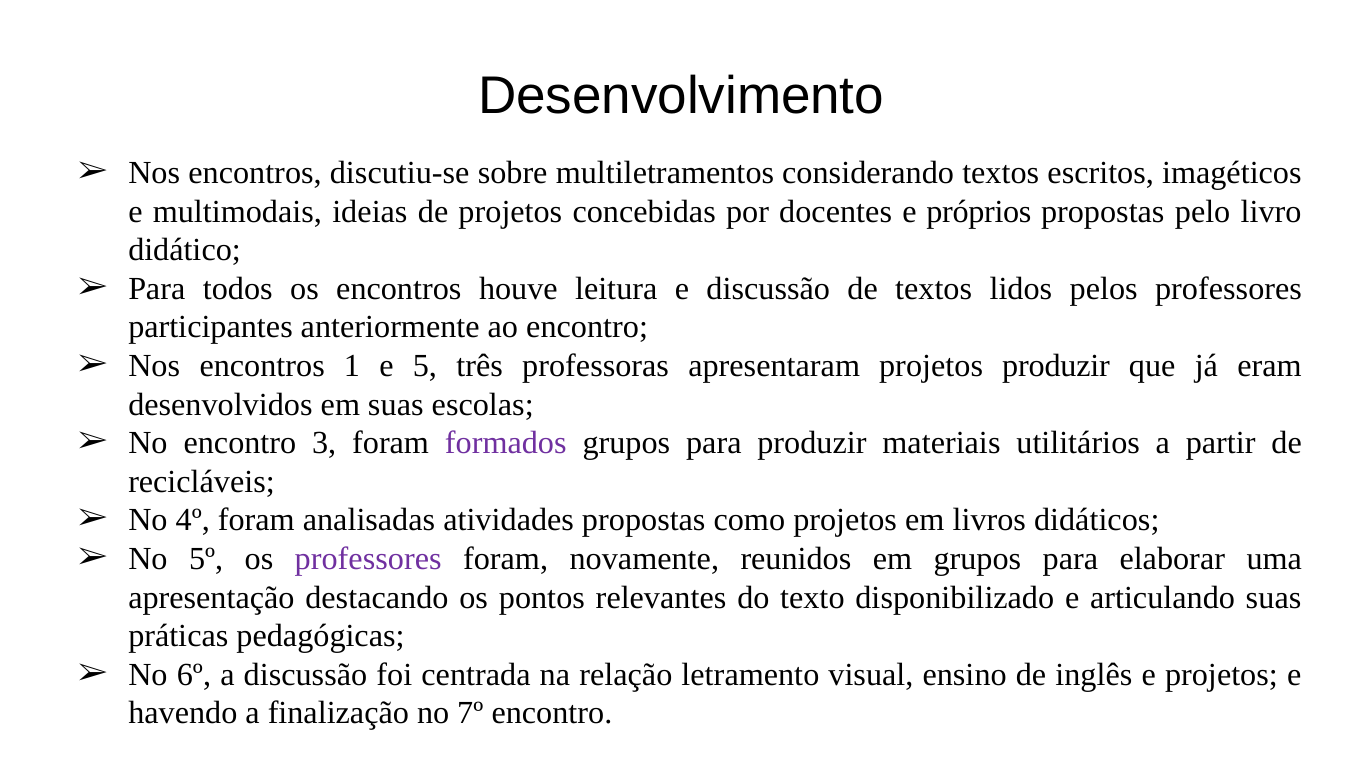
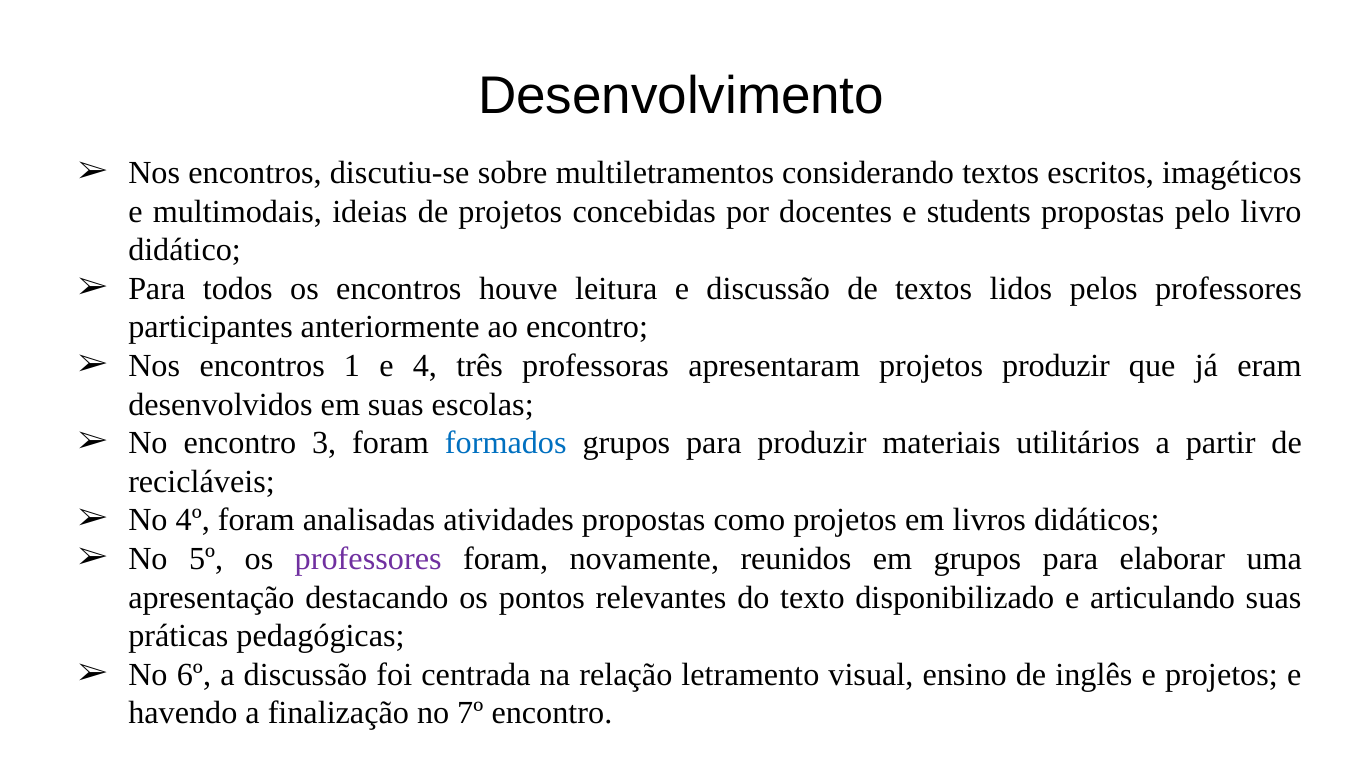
próprios: próprios -> students
5: 5 -> 4
formados colour: purple -> blue
